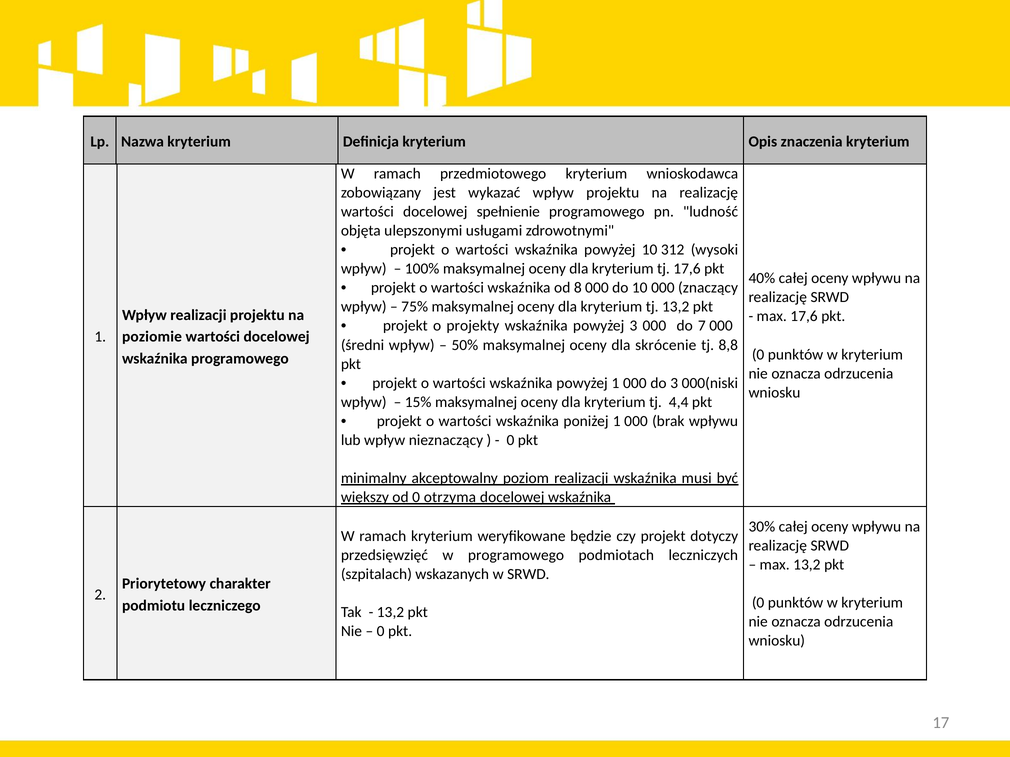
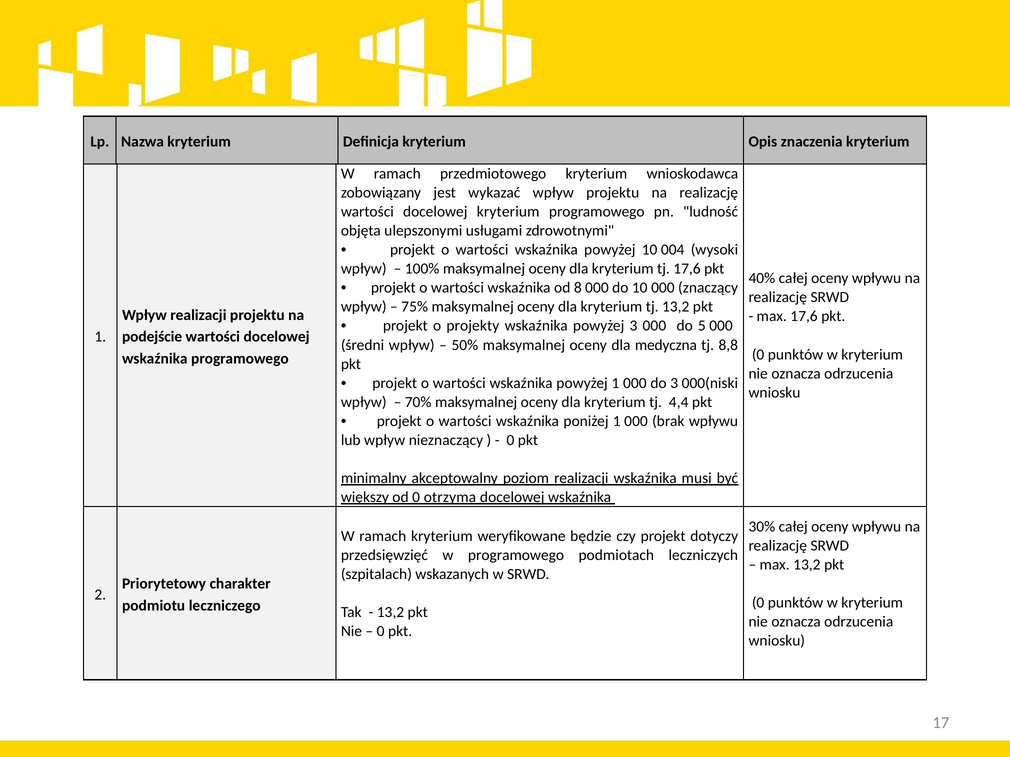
docelowej spełnienie: spełnienie -> kryterium
312: 312 -> 004
7: 7 -> 5
poziomie: poziomie -> podejście
skrócenie: skrócenie -> medyczna
15%: 15% -> 70%
